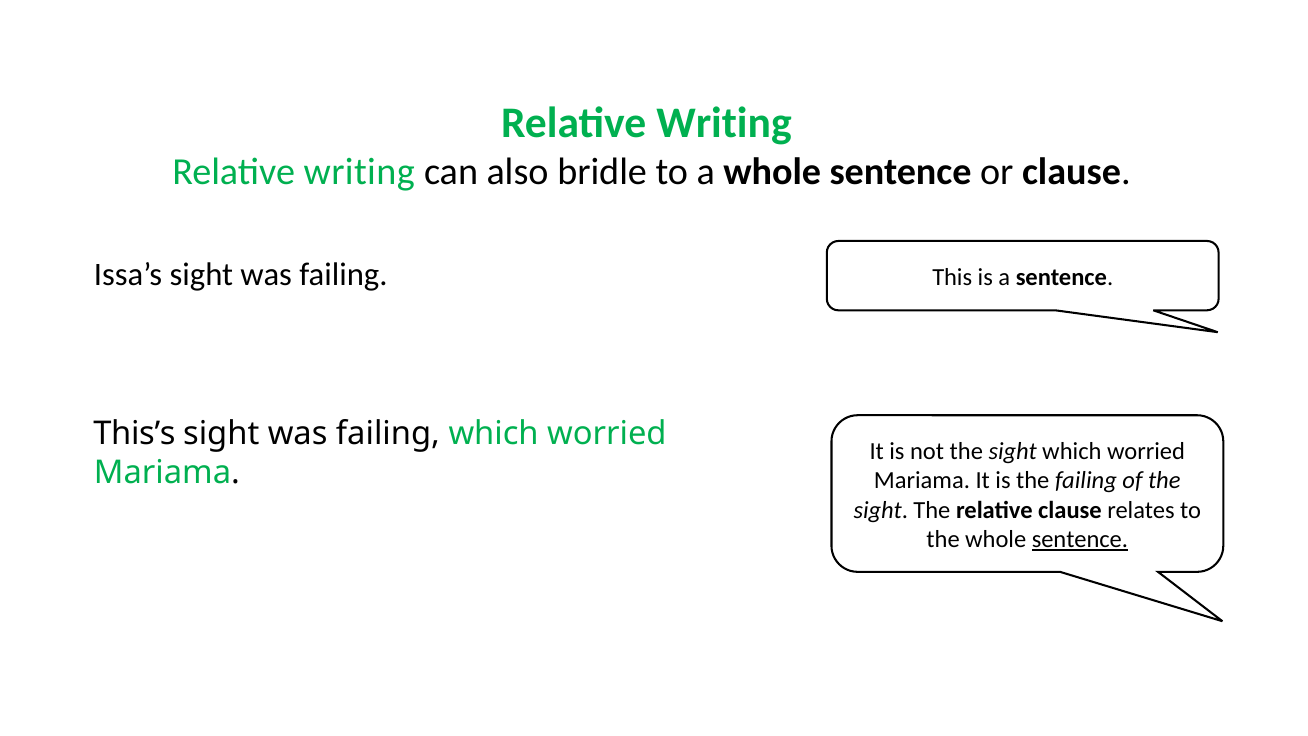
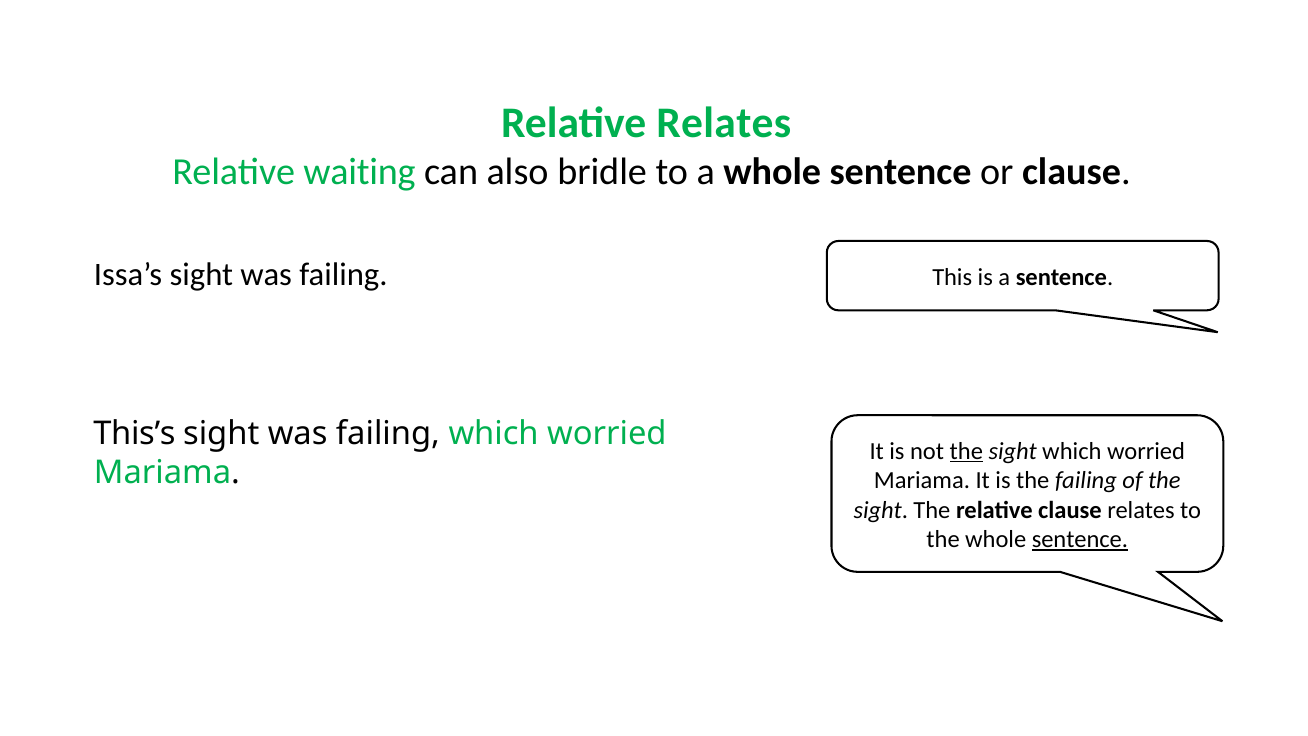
Writing at (724, 123): Writing -> Relates
writing at (359, 172): writing -> waiting
the at (966, 451) underline: none -> present
